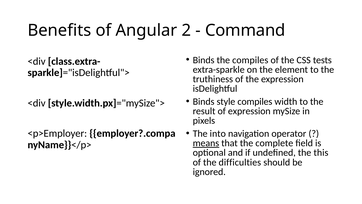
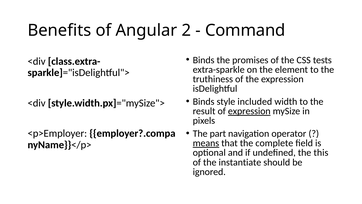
the compiles: compiles -> promises
style compiles: compiles -> included
expression at (249, 111) underline: none -> present
into: into -> part
difficulties: difficulties -> instantiate
